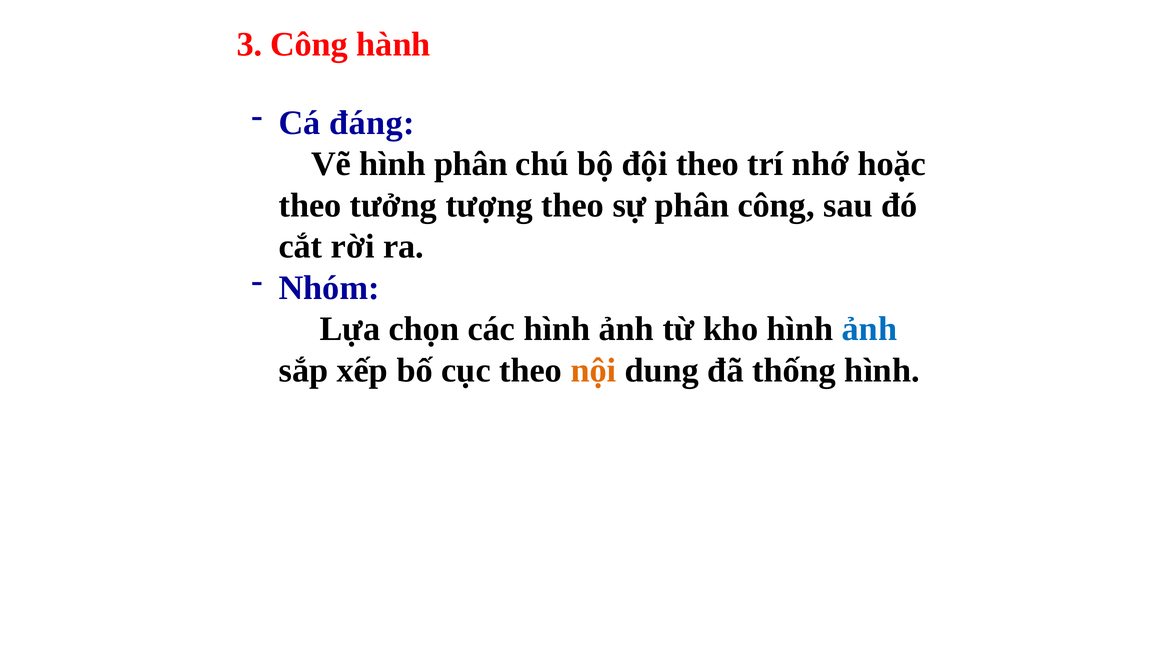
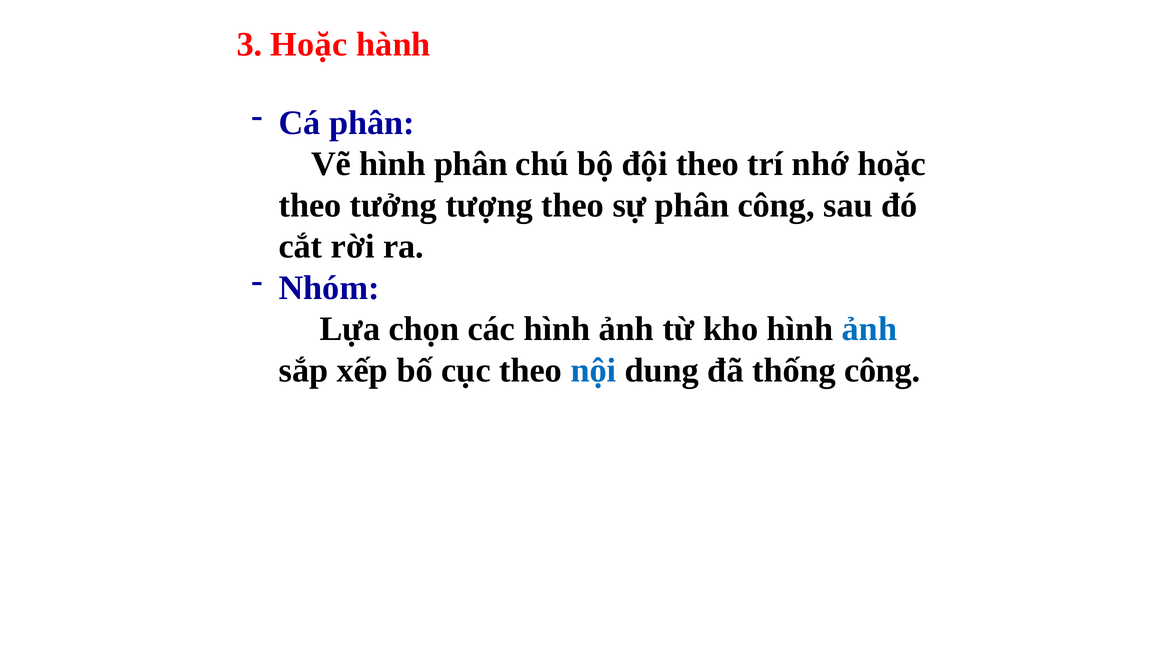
3 Công: Công -> Hoặc
Cá đáng: đáng -> phân
nội colour: orange -> blue
thống hình: hình -> công
